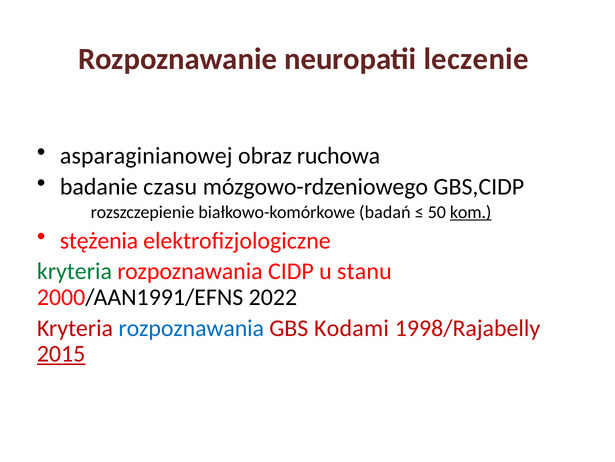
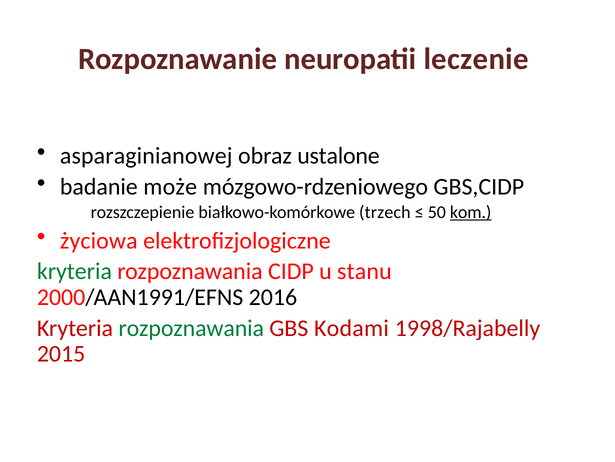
ruchowa: ruchowa -> ustalone
czasu: czasu -> może
badań: badań -> trzech
stężenia: stężenia -> życiowa
2022: 2022 -> 2016
rozpoznawania at (191, 328) colour: blue -> green
2015 underline: present -> none
